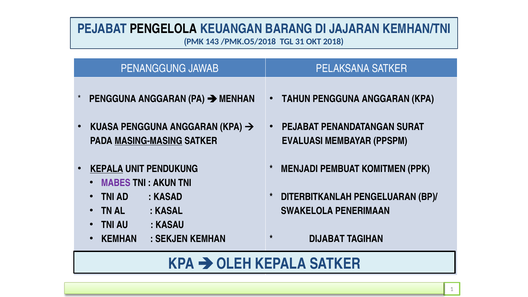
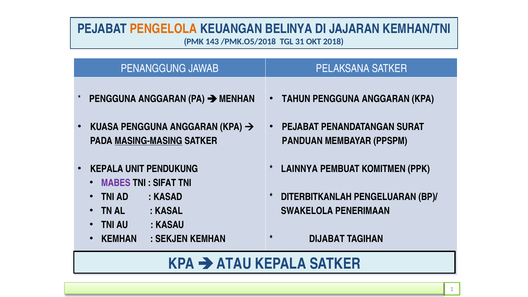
PENGELOLA colour: black -> orange
BARANG: BARANG -> BELINYA
EVALUASI: EVALUASI -> PANDUAN
KEPALA at (107, 169) underline: present -> none
MENJADI: MENJADI -> LAINNYA
AKUN: AKUN -> SIFAT
OLEH: OLEH -> ATAU
